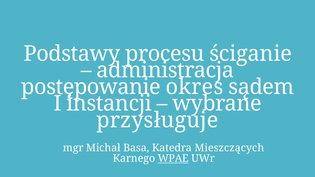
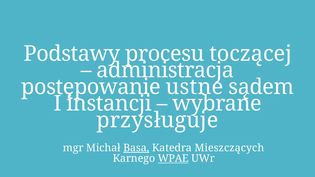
ściganie: ściganie -> toczącej
okres: okres -> ustne
Basa underline: none -> present
